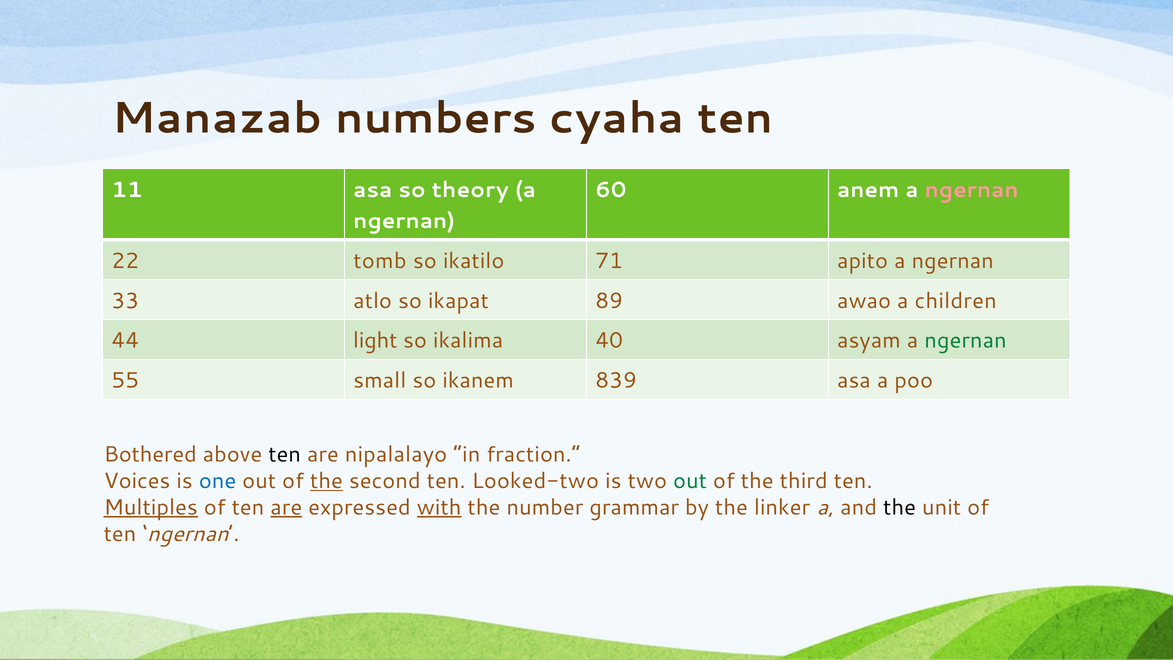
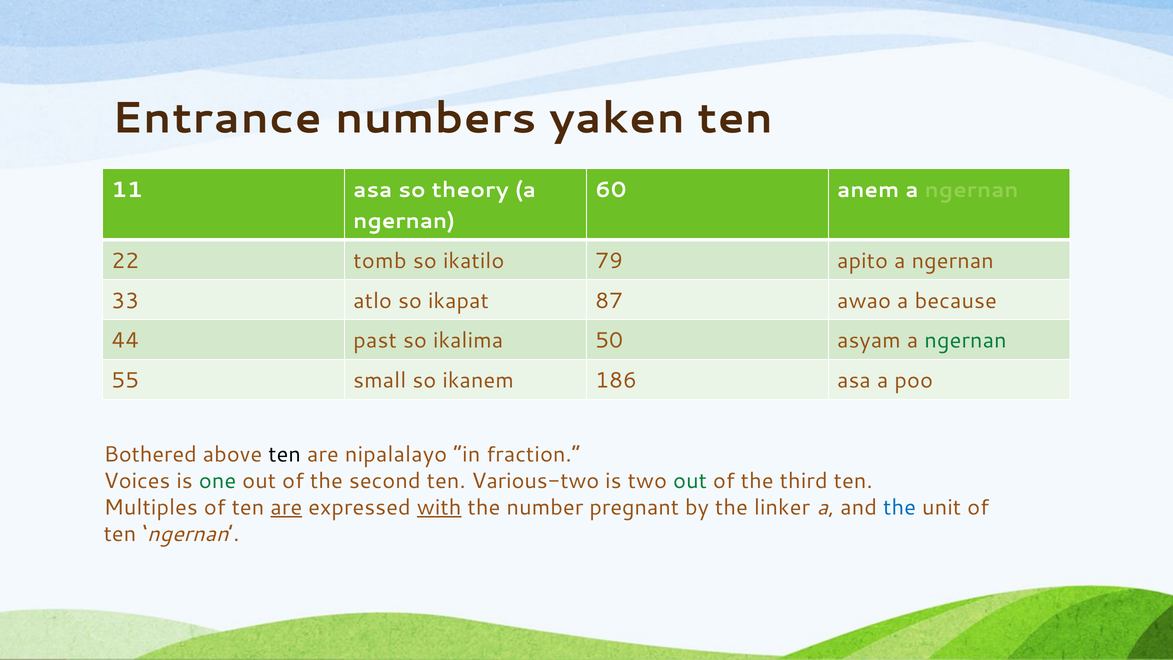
Manazab: Manazab -> Entrance
cyaha: cyaha -> yaken
ngernan at (972, 190) colour: pink -> light green
71: 71 -> 79
89: 89 -> 87
children: children -> because
light: light -> past
40: 40 -> 50
839: 839 -> 186
one colour: blue -> green
the at (326, 481) underline: present -> none
Looked-two: Looked-two -> Various-two
Multiples underline: present -> none
grammar: grammar -> pregnant
the at (900, 507) colour: black -> blue
